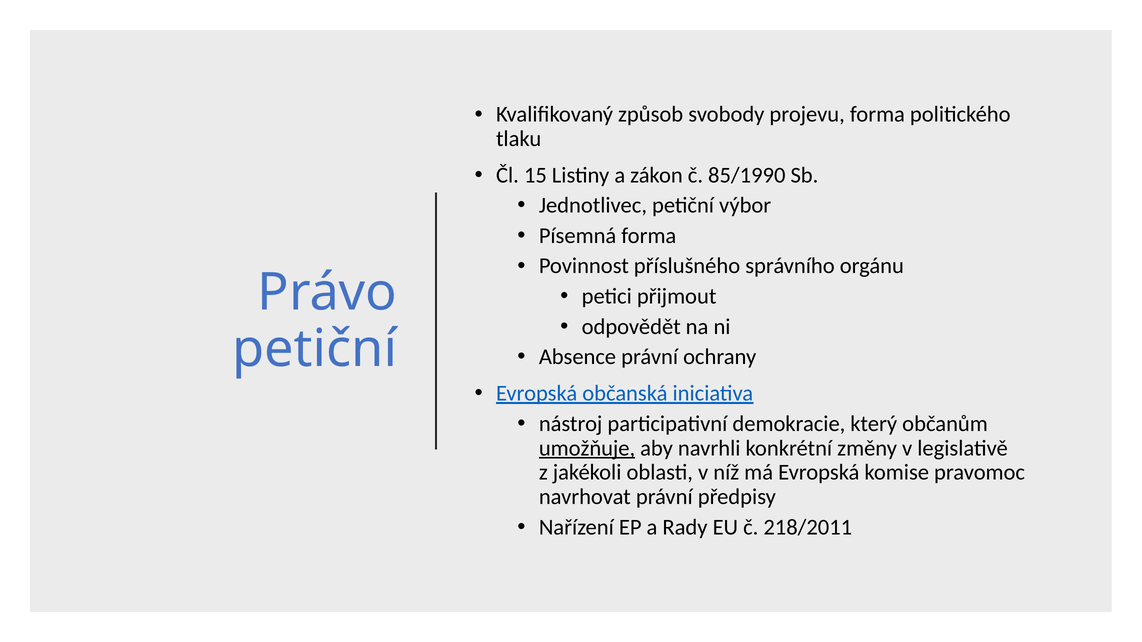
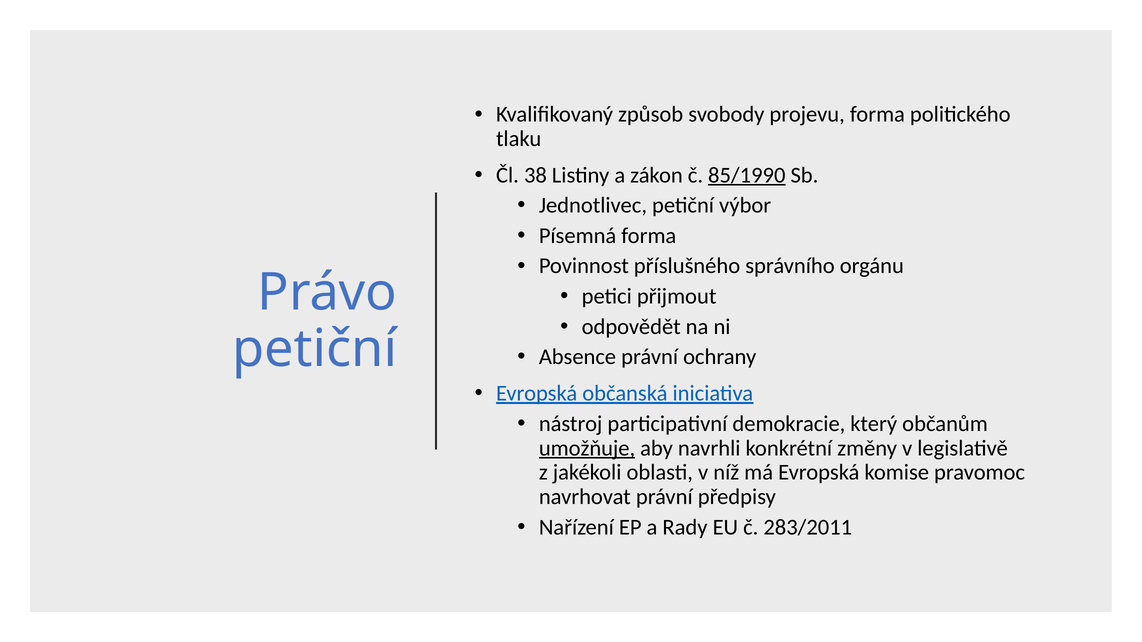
15: 15 -> 38
85/1990 underline: none -> present
218/2011: 218/2011 -> 283/2011
